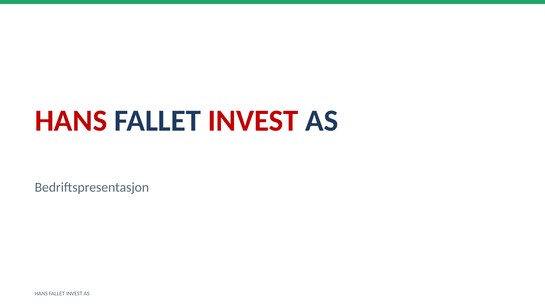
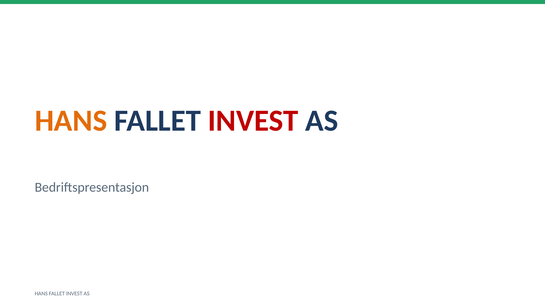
HANS at (71, 121) colour: red -> orange
